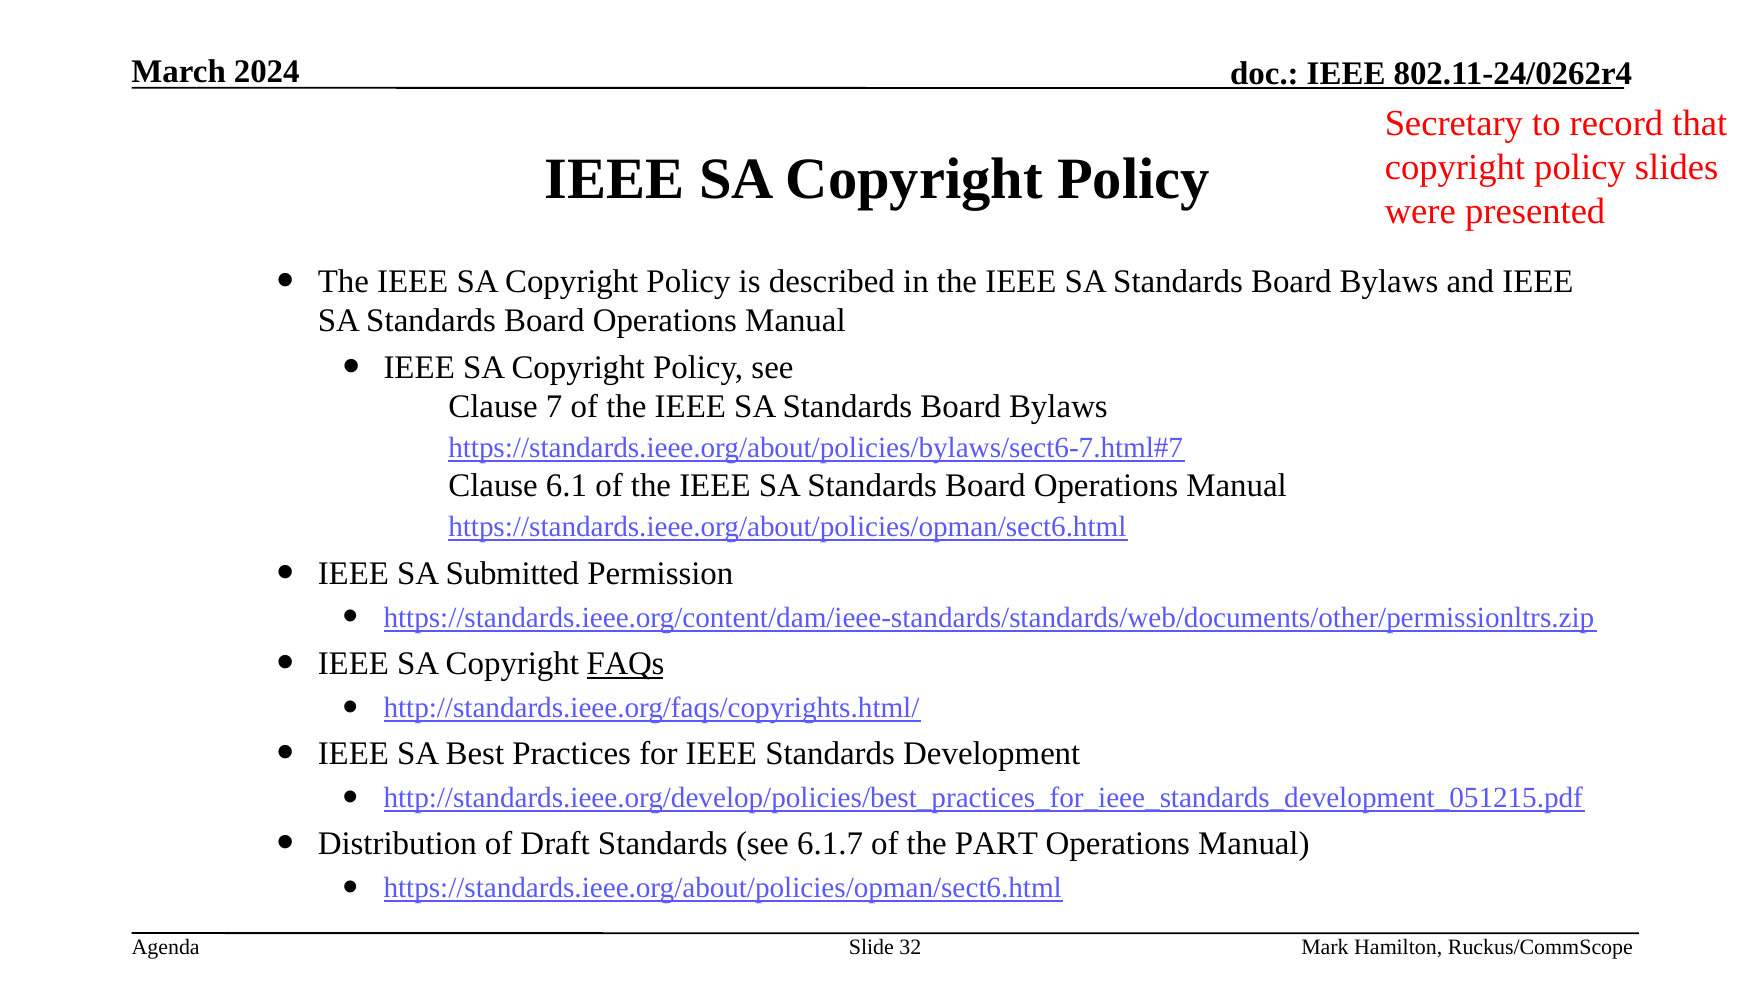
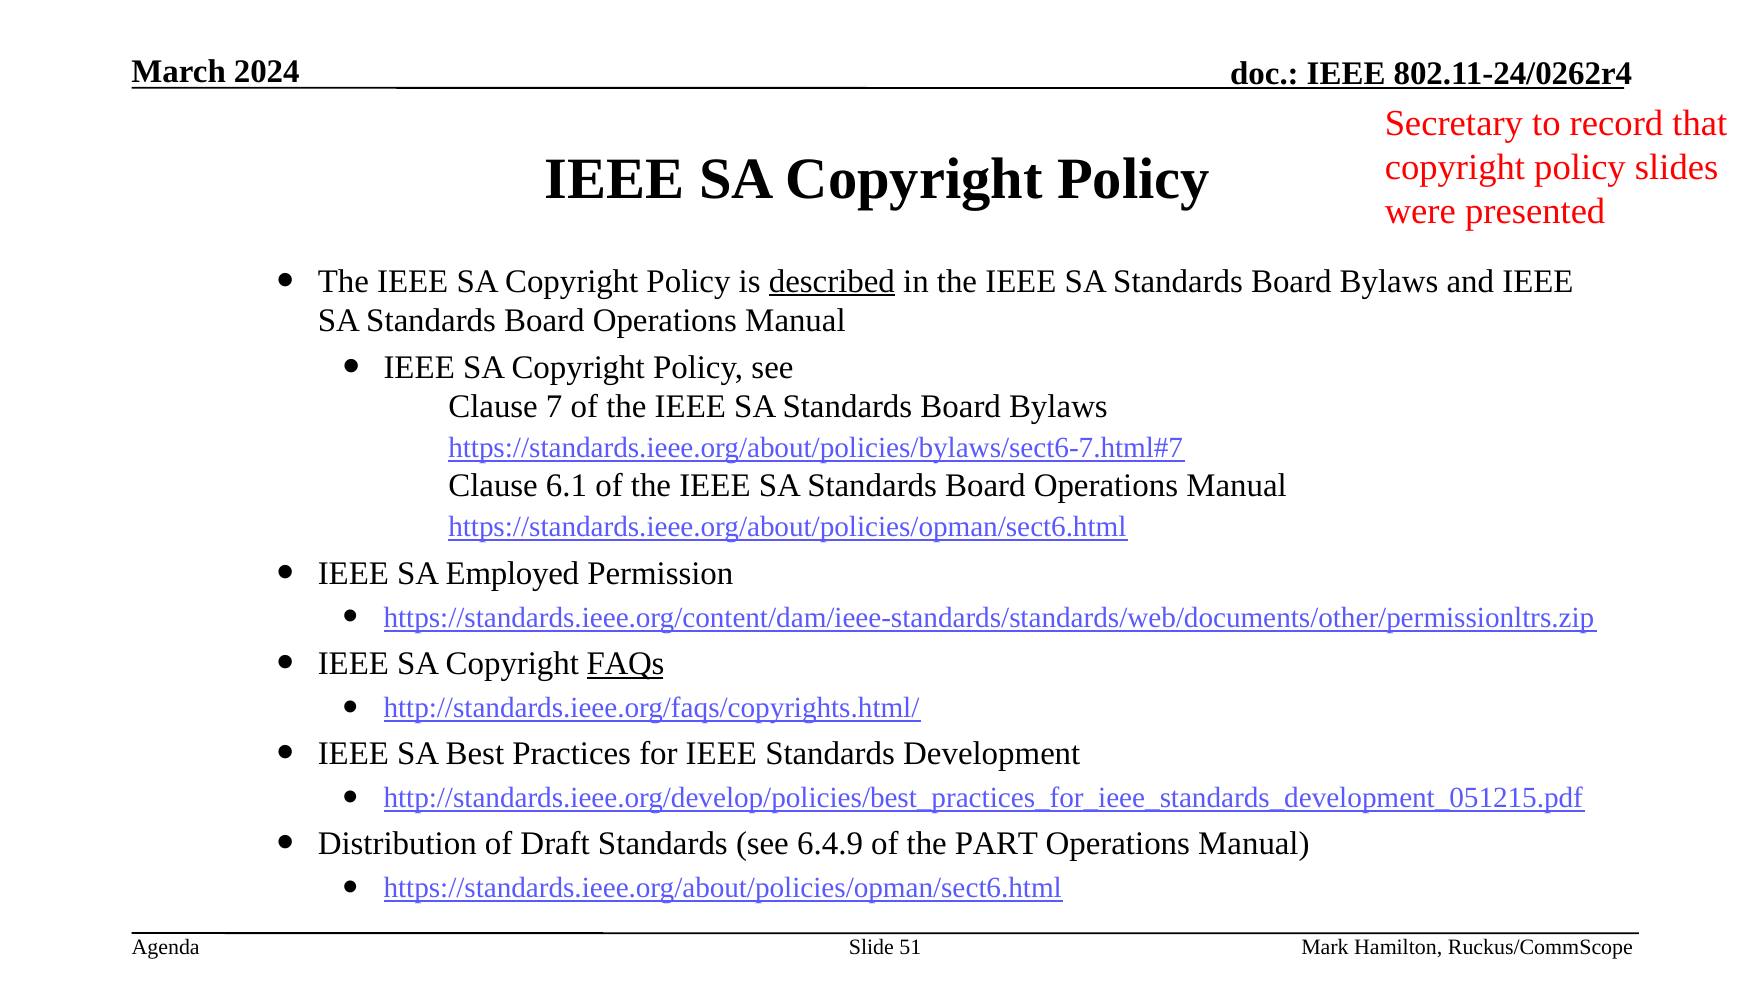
described underline: none -> present
Submitted: Submitted -> Employed
6.1.7: 6.1.7 -> 6.4.9
32: 32 -> 51
